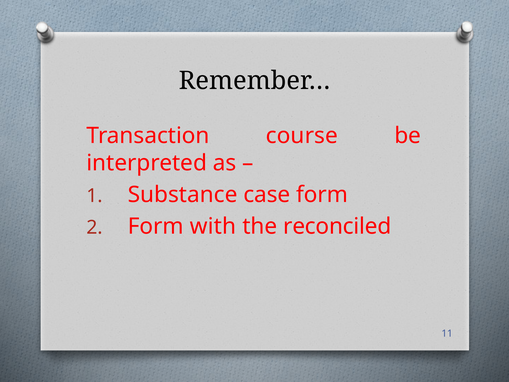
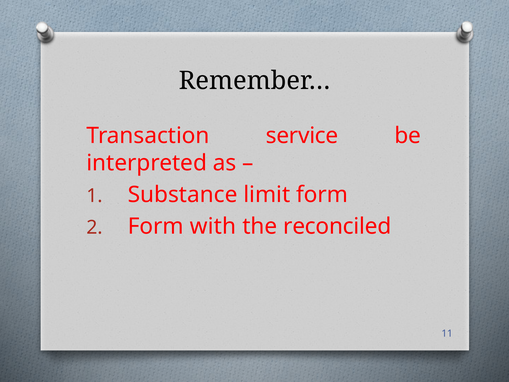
course: course -> service
case: case -> limit
